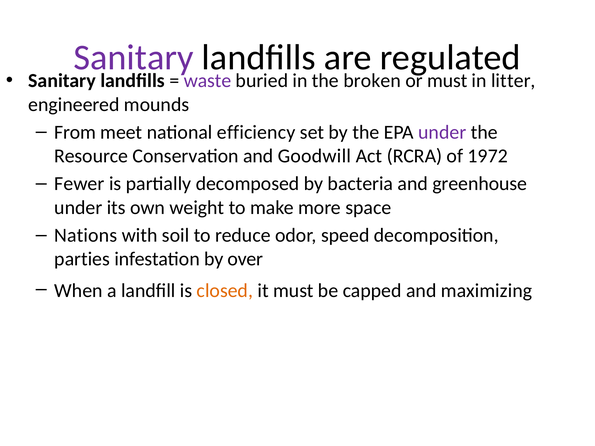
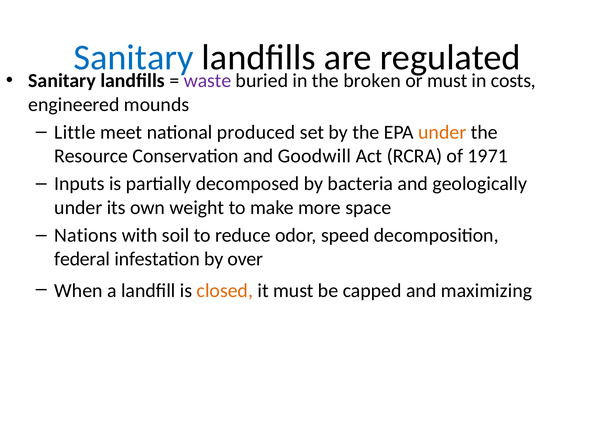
Sanitary at (134, 58) colour: purple -> blue
litter: litter -> costs
From: From -> Little
efficiency: efficiency -> produced
under at (442, 132) colour: purple -> orange
1972: 1972 -> 1971
Fewer: Fewer -> Inputs
greenhouse: greenhouse -> geologically
parties: parties -> federal
